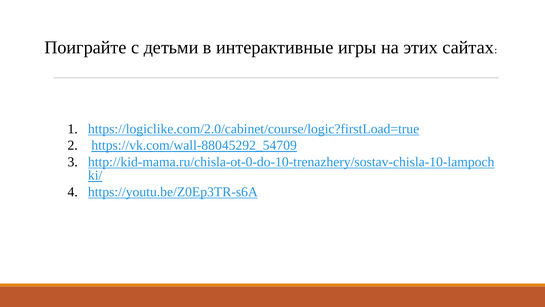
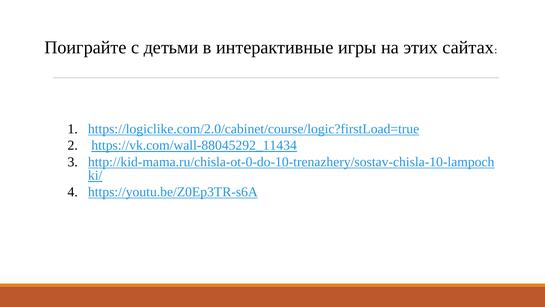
https://vk.com/wall-88045292_54709: https://vk.com/wall-88045292_54709 -> https://vk.com/wall-88045292_11434
